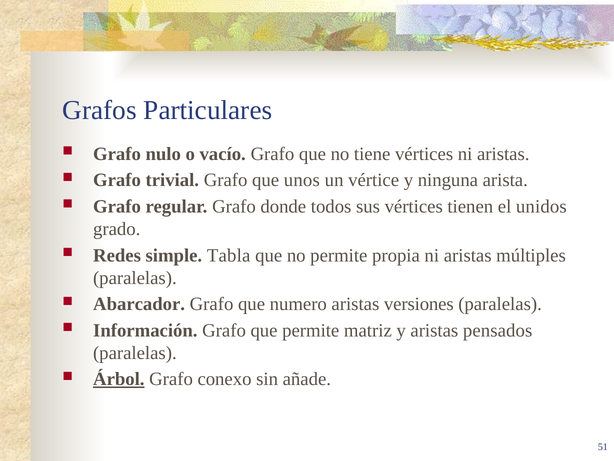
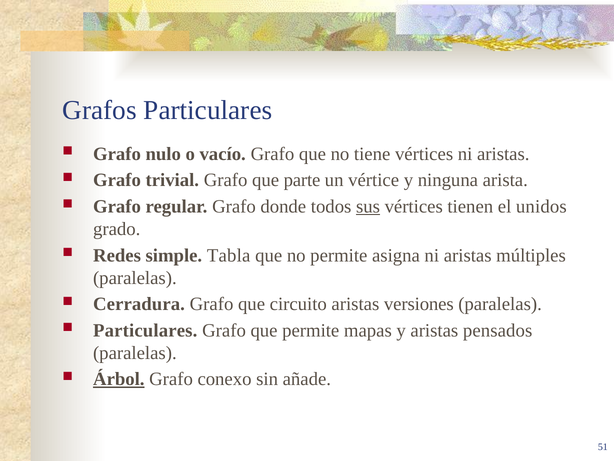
unos: unos -> parte
sus underline: none -> present
propia: propia -> asigna
Abarcador: Abarcador -> Cerradura
numero: numero -> circuito
Información at (145, 330): Información -> Particulares
matriz: matriz -> mapas
